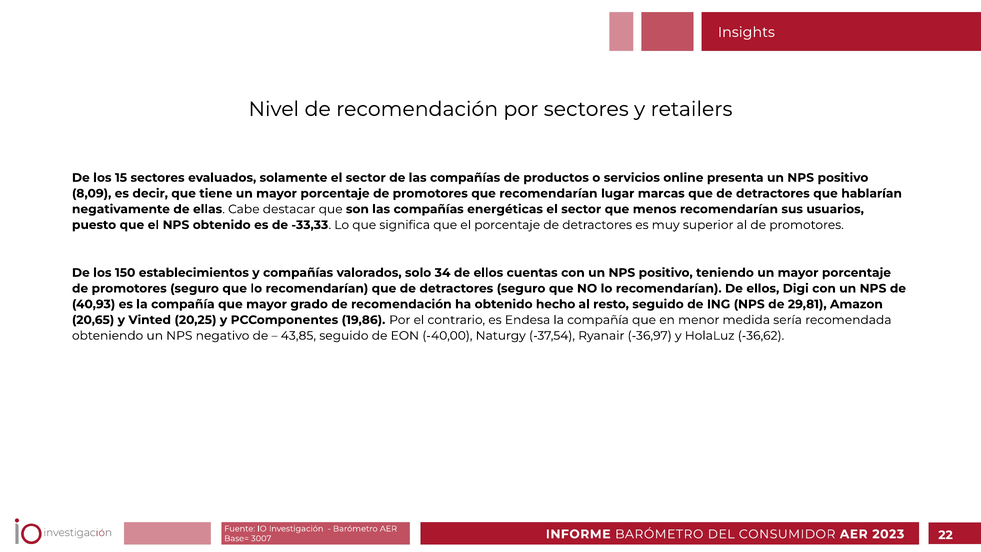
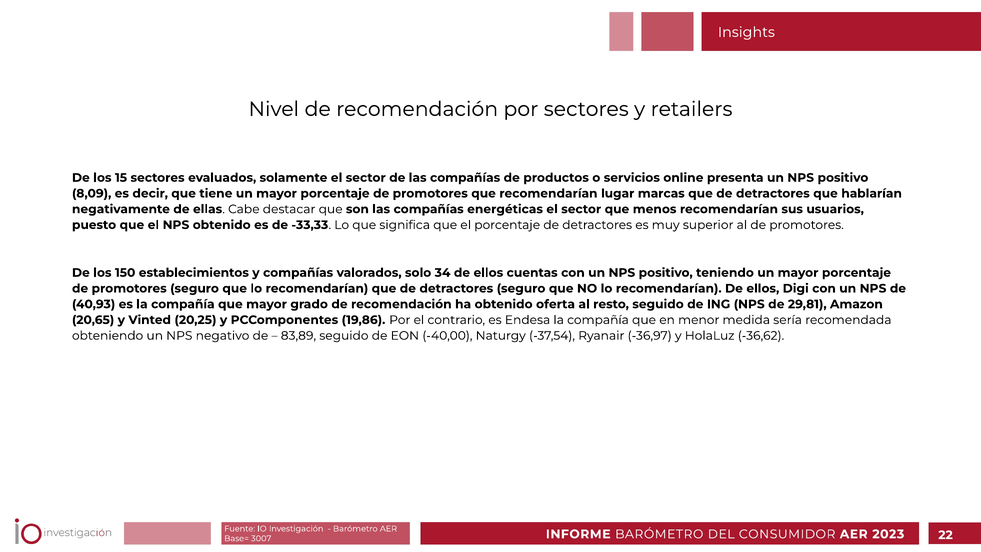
hecho: hecho -> oferta
43,85: 43,85 -> 83,89
